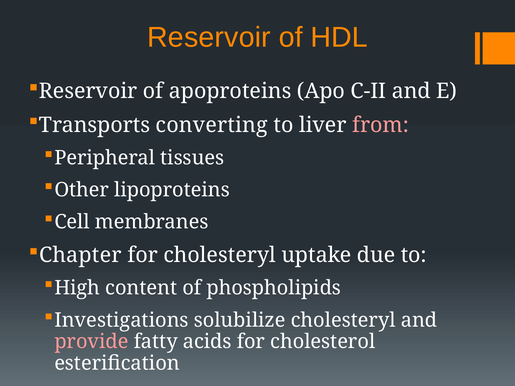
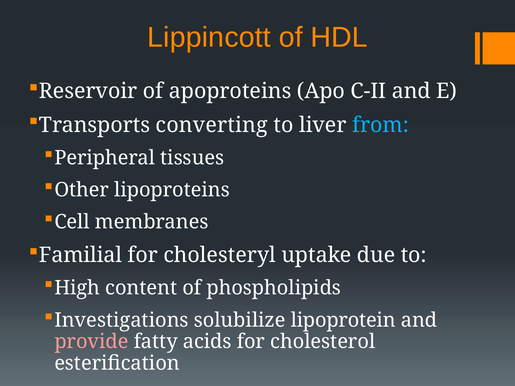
Reservoir at (209, 37): Reservoir -> Lippincott
from colour: pink -> light blue
Chapter: Chapter -> Familial
solubilize cholesteryl: cholesteryl -> lipoprotein
